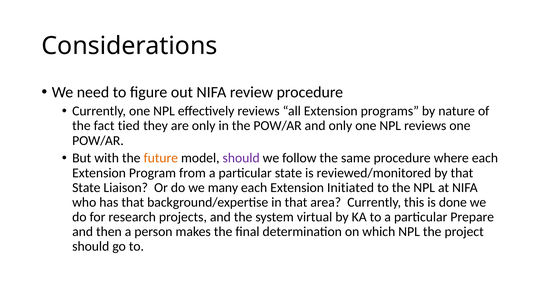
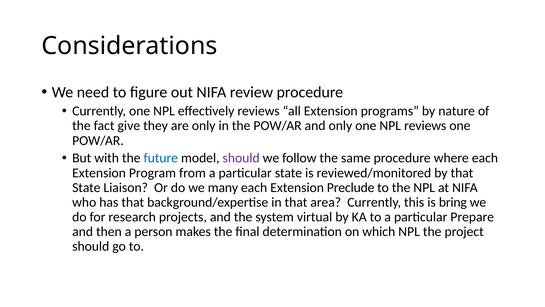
tied: tied -> give
future colour: orange -> blue
Initiated: Initiated -> Preclude
done: done -> bring
